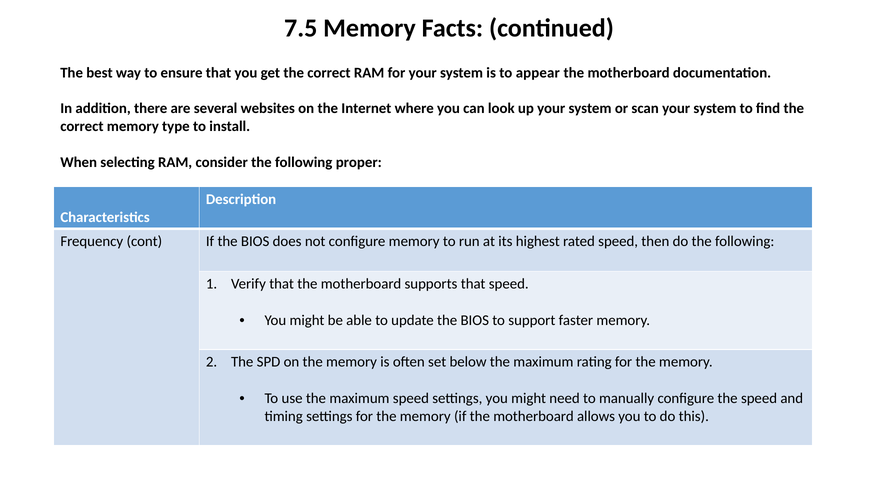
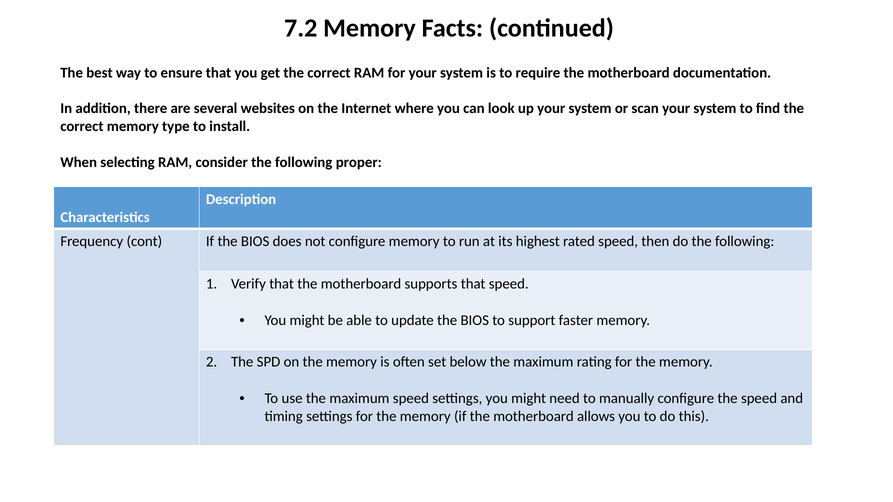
7.5: 7.5 -> 7.2
appear: appear -> require
